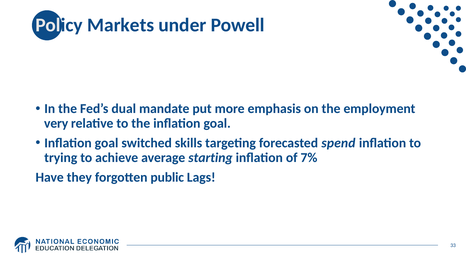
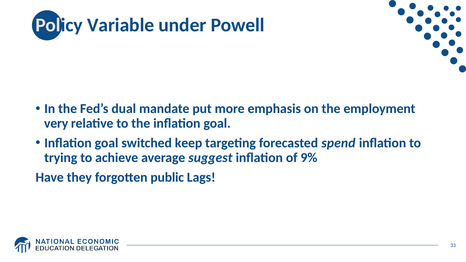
Markets: Markets -> Variable
skills: skills -> keep
starting: starting -> suggest
7%: 7% -> 9%
